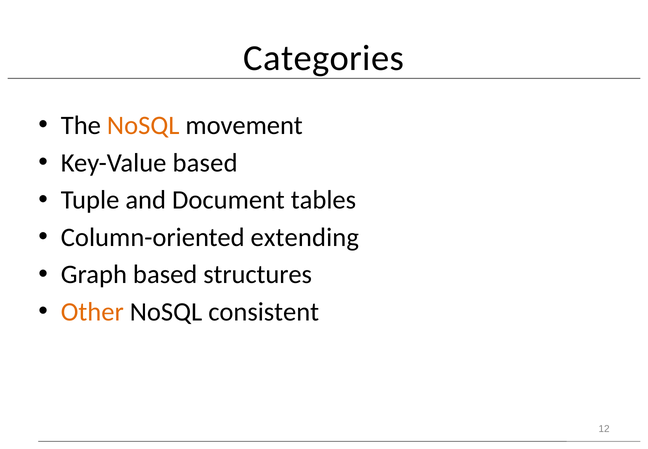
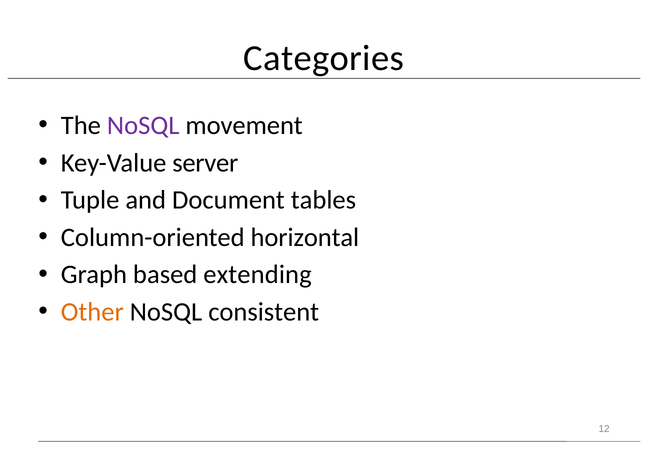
NoSQL at (143, 125) colour: orange -> purple
Key-Value based: based -> server
extending: extending -> horizontal
structures: structures -> extending
